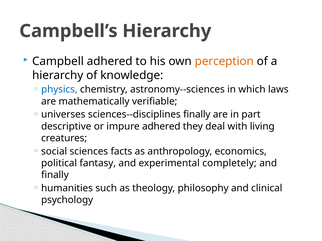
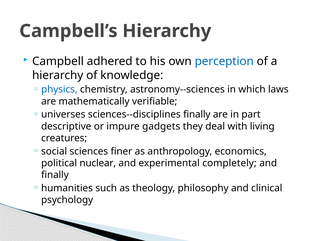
perception colour: orange -> blue
impure adhered: adhered -> gadgets
facts: facts -> finer
fantasy: fantasy -> nuclear
